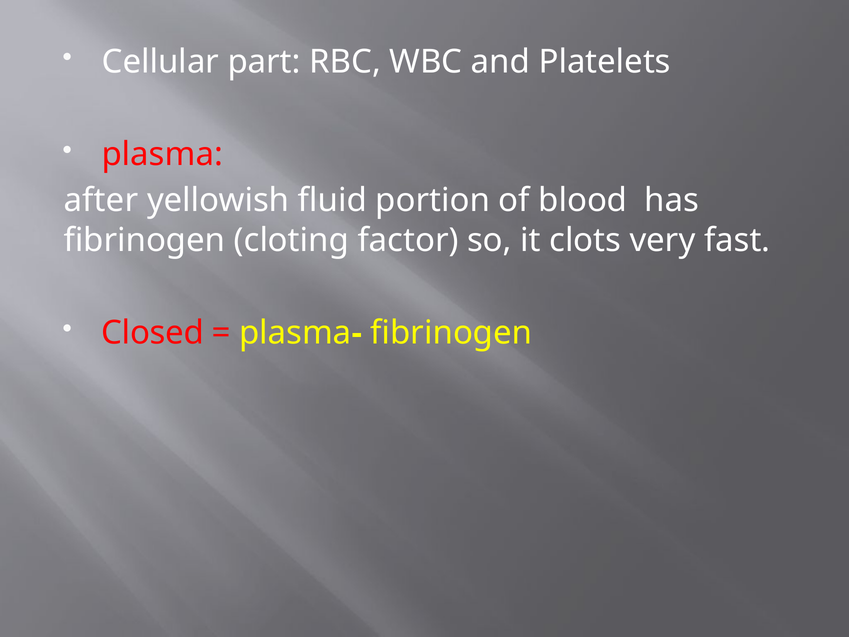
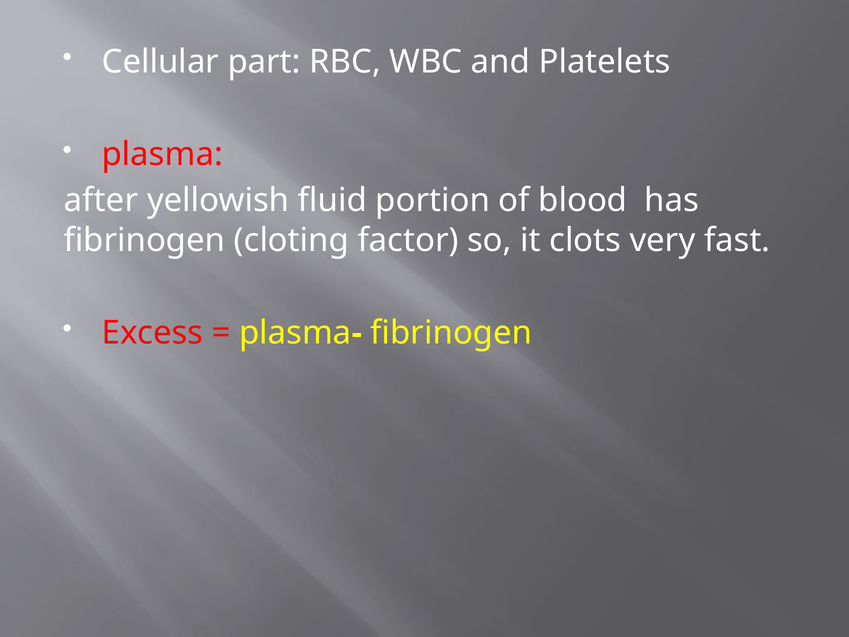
Closed: Closed -> Excess
